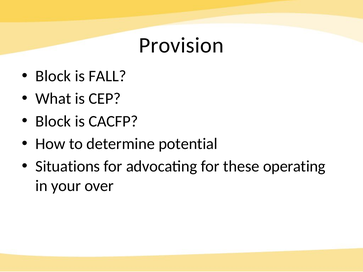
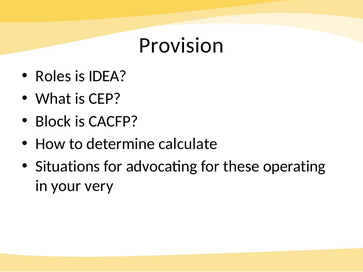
Block at (53, 76): Block -> Roles
FALL: FALL -> IDEA
potential: potential -> calculate
over: over -> very
